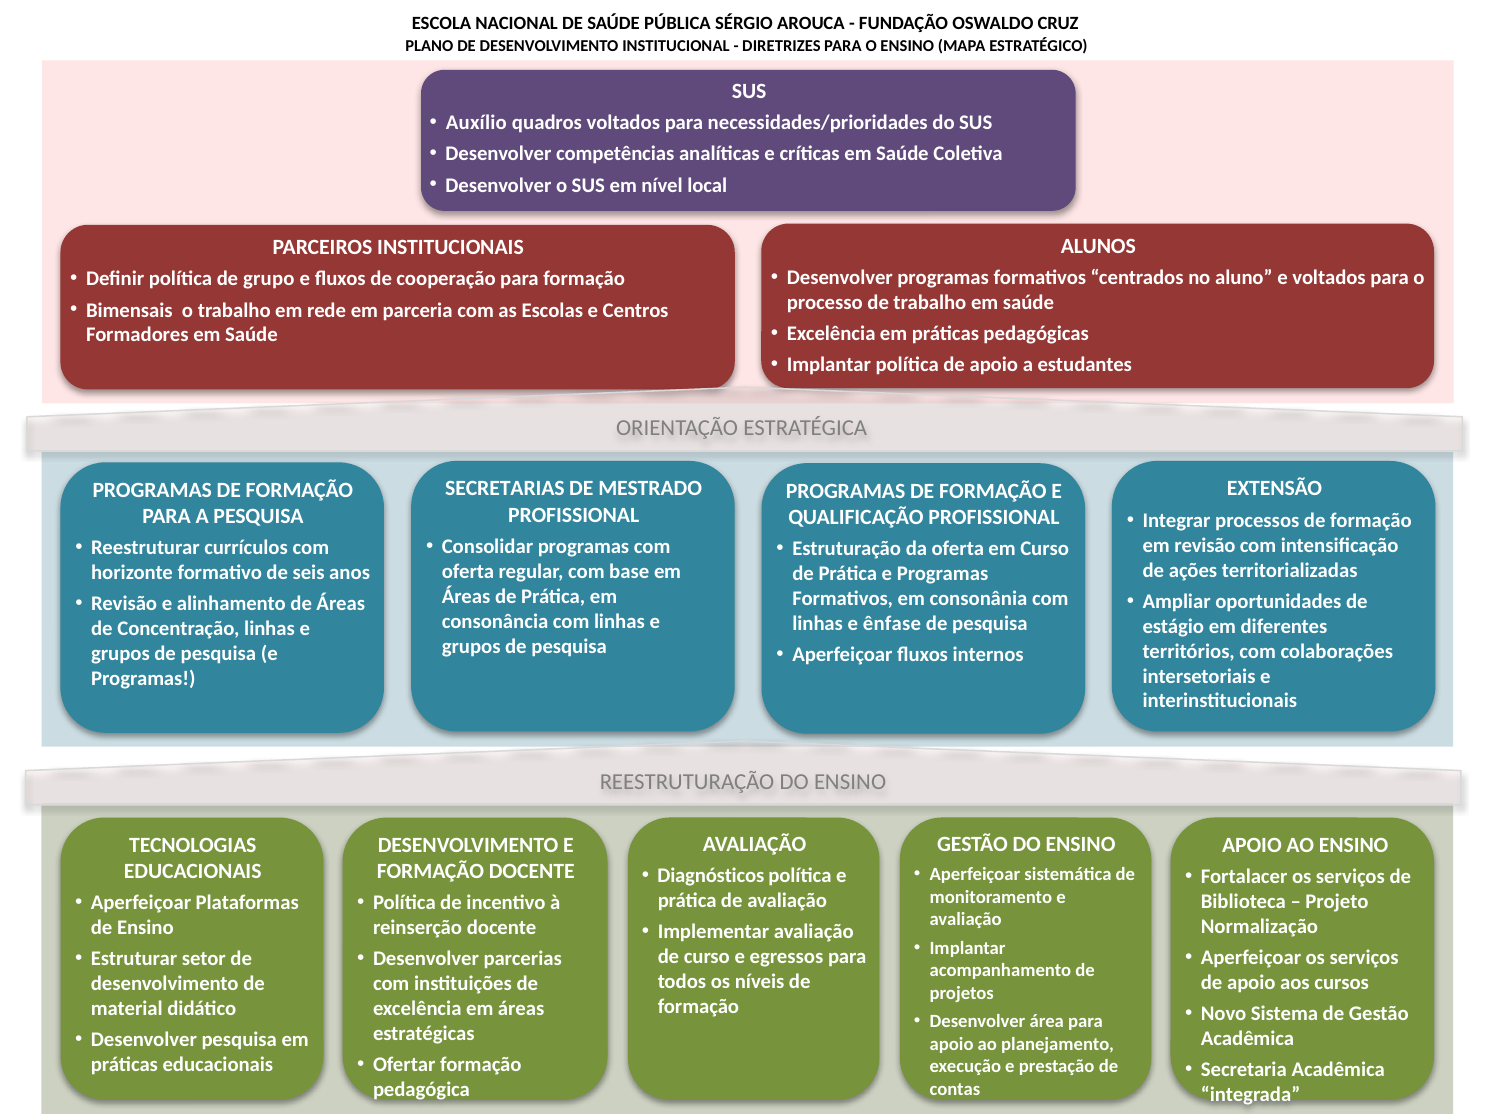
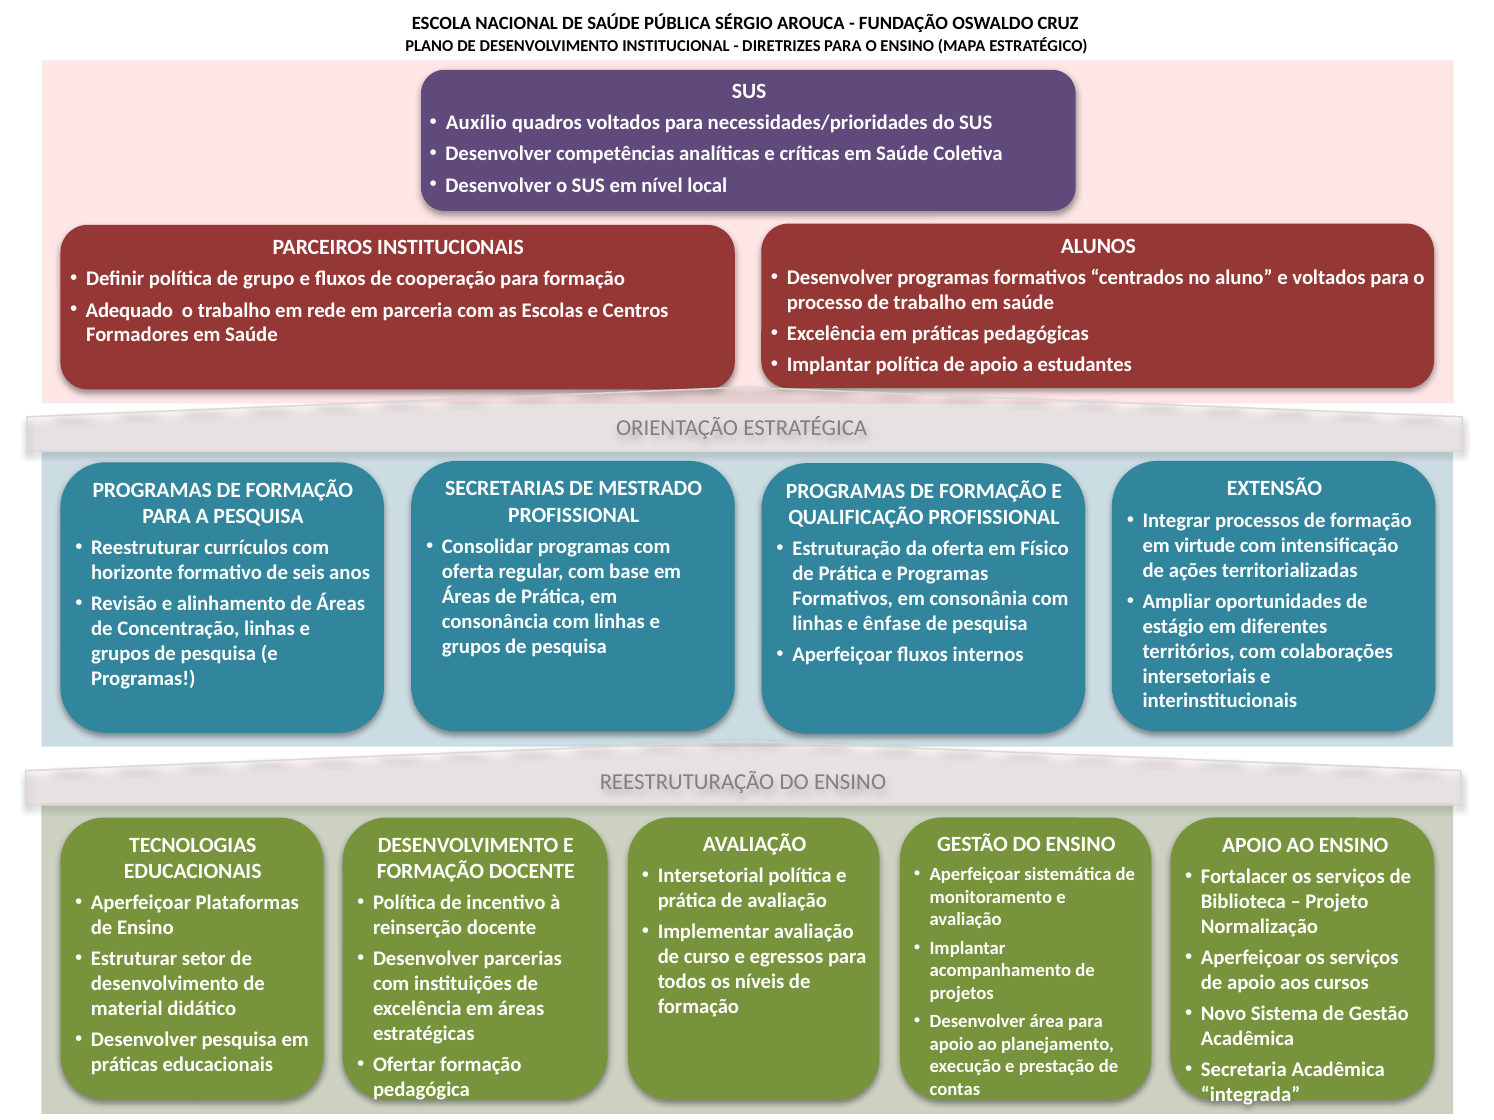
Bimensais: Bimensais -> Adequado
em revisão: revisão -> virtude
em Curso: Curso -> Físico
Diagnósticos: Diagnósticos -> Intersetorial
